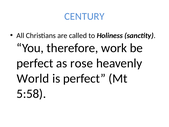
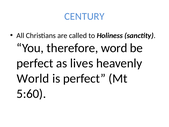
work: work -> word
rose: rose -> lives
5:58: 5:58 -> 5:60
